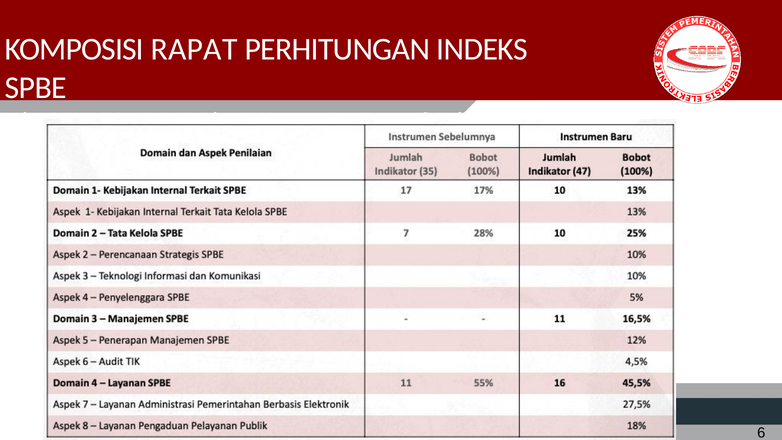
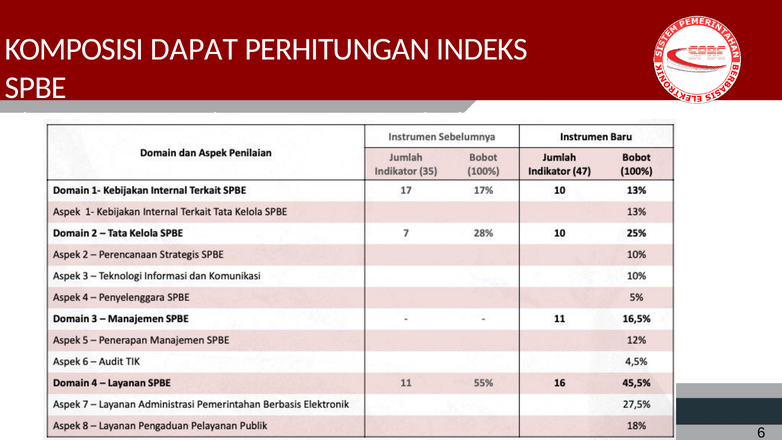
RAPAT: RAPAT -> DAPAT
